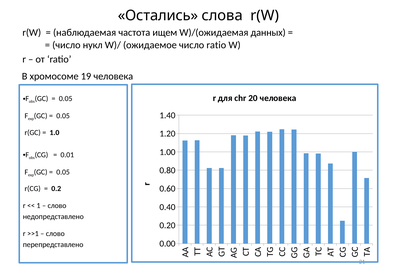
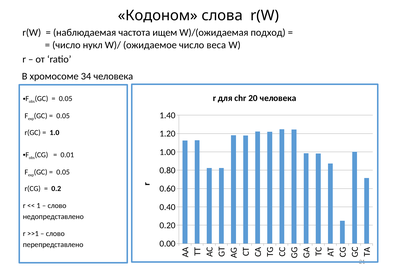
Остались: Остались -> Кодоном
данных: данных -> подход
число ratio: ratio -> веса
19: 19 -> 34
